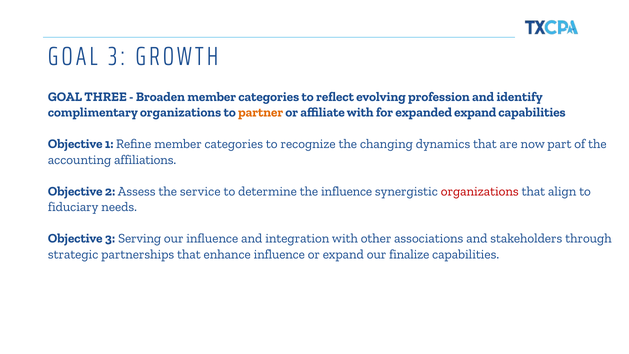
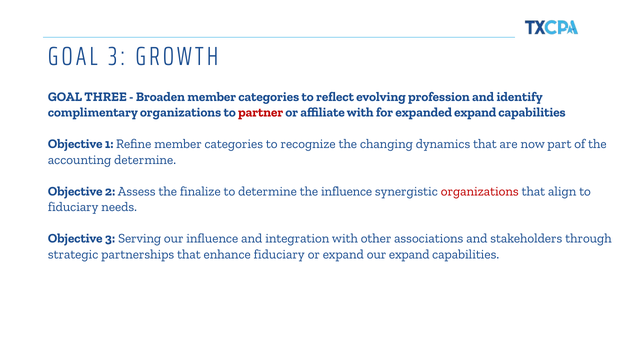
partner colour: orange -> red
accounting affiliations: affiliations -> determine
service: service -> finalize
enhance influence: influence -> fiduciary
our finalize: finalize -> expand
